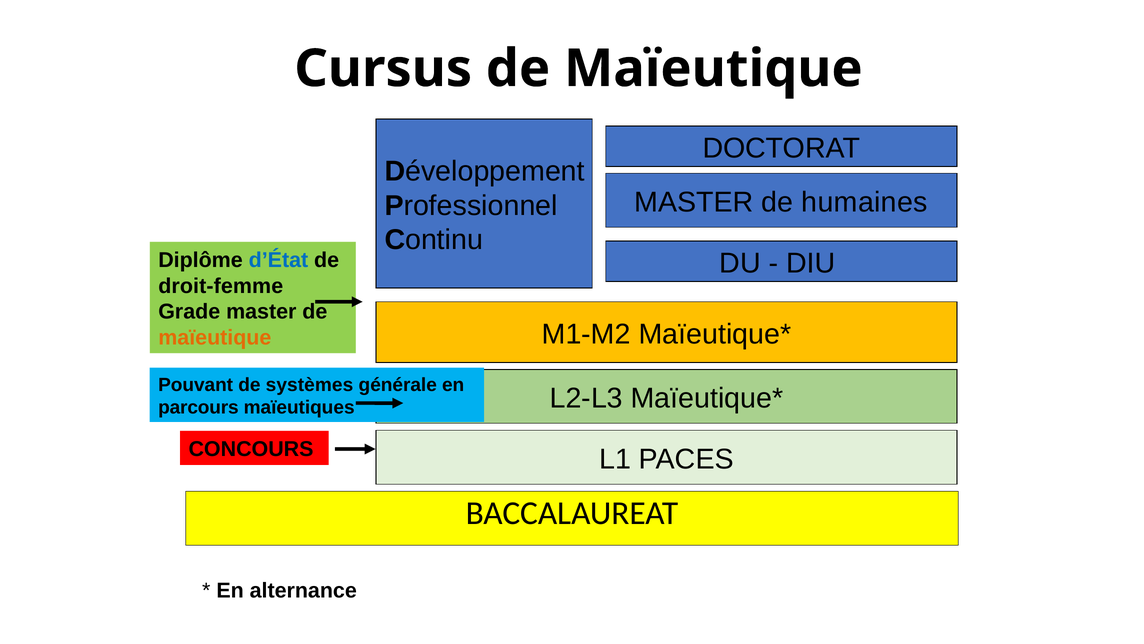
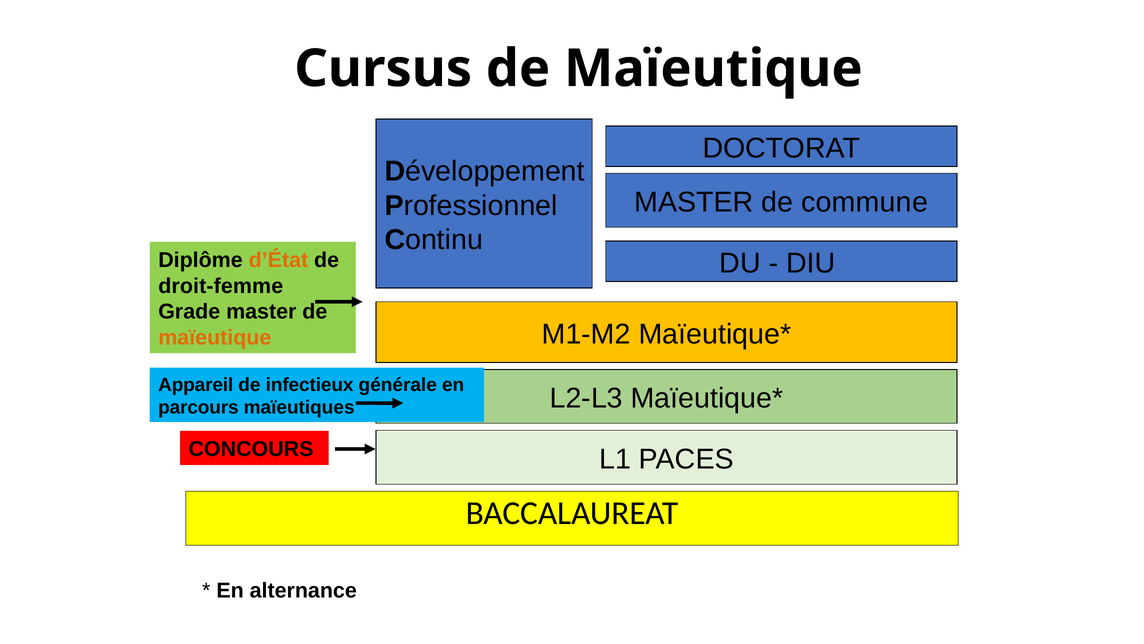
humaines: humaines -> commune
d’État colour: blue -> orange
Pouvant: Pouvant -> Appareil
systèmes: systèmes -> infectieux
